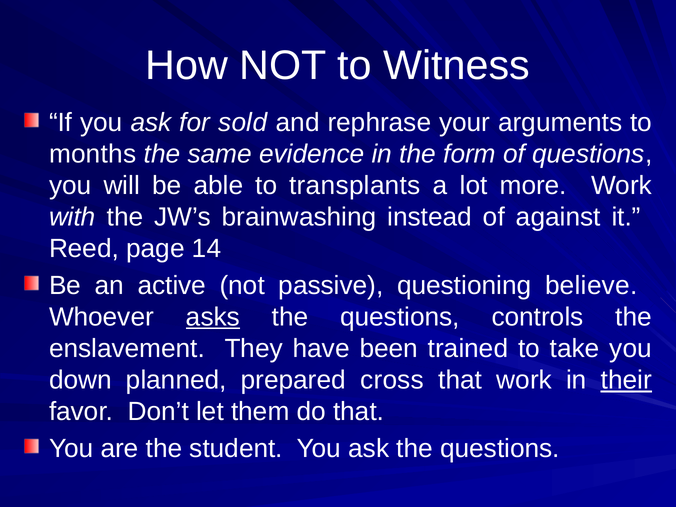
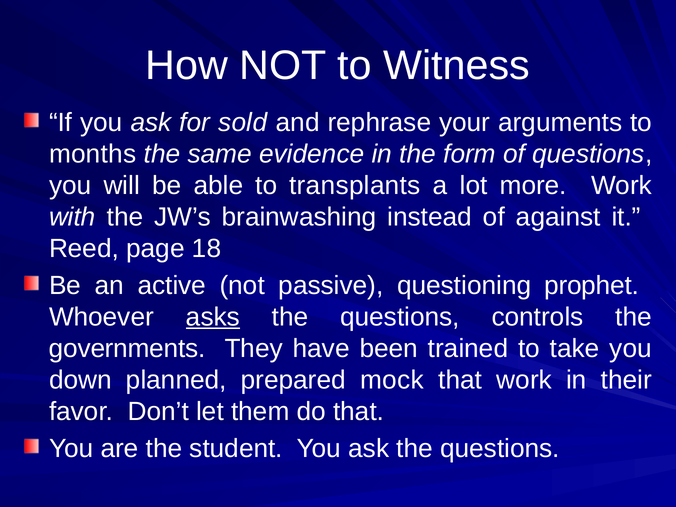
14: 14 -> 18
believe: believe -> prophet
enslavement: enslavement -> governments
cross: cross -> mock
their underline: present -> none
